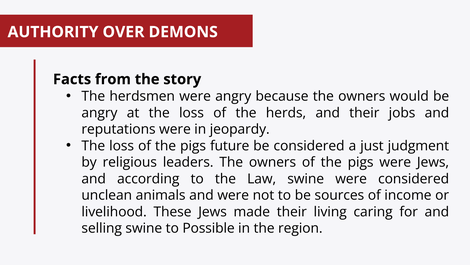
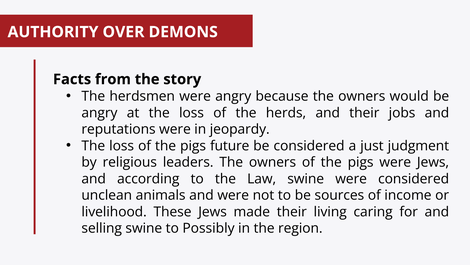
Possible: Possible -> Possibly
